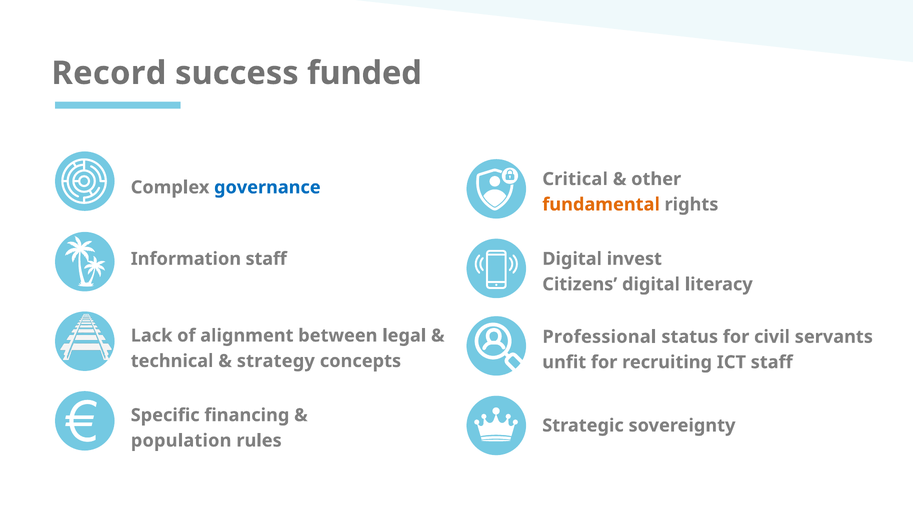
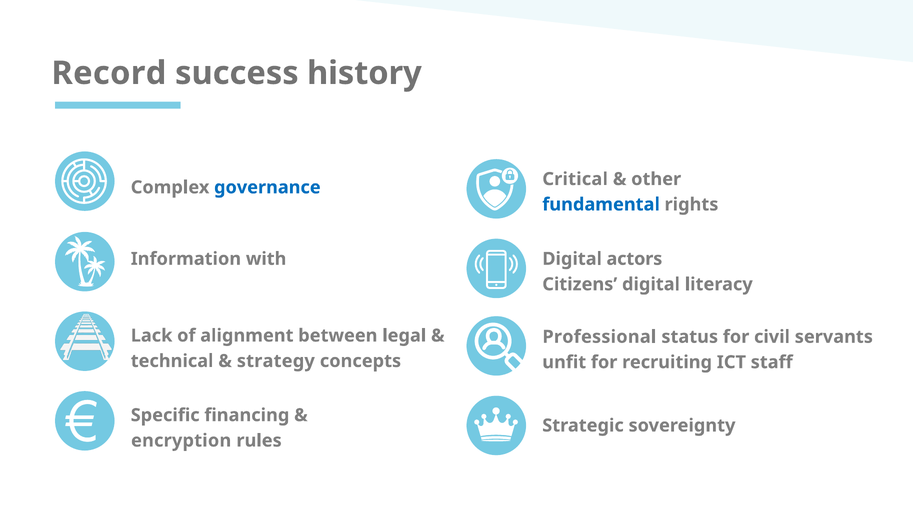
funded: funded -> history
fundamental colour: orange -> blue
Information staff: staff -> with
invest: invest -> actors
population: population -> encryption
